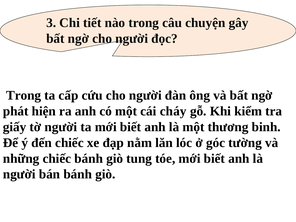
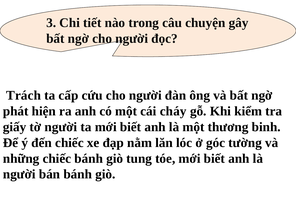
Trong at (24, 95): Trong -> Trách
